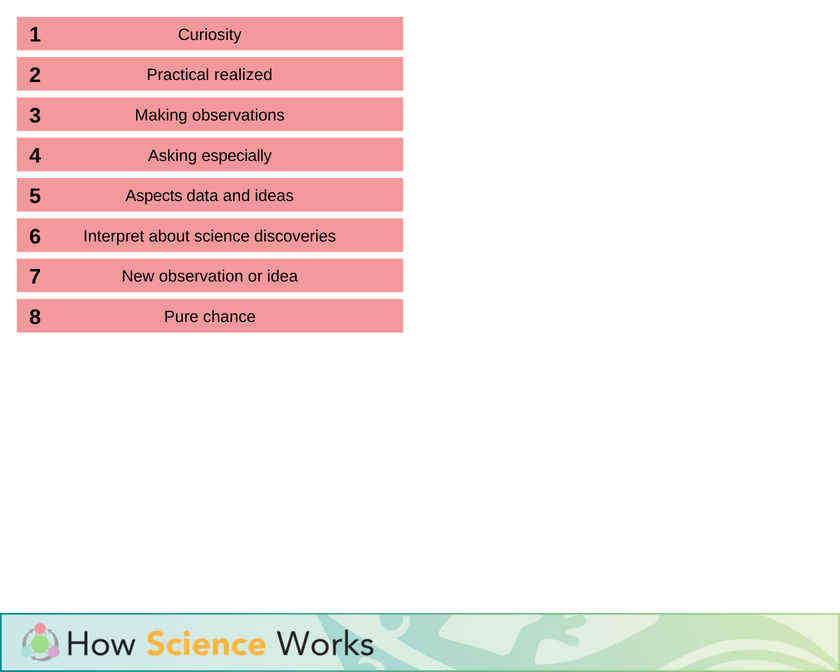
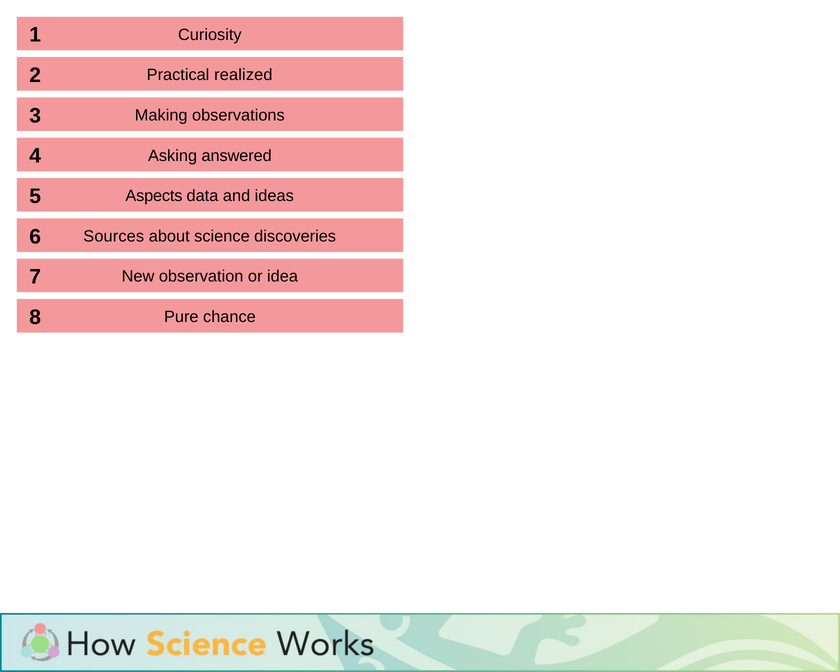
especially: especially -> answered
Interpret: Interpret -> Sources
